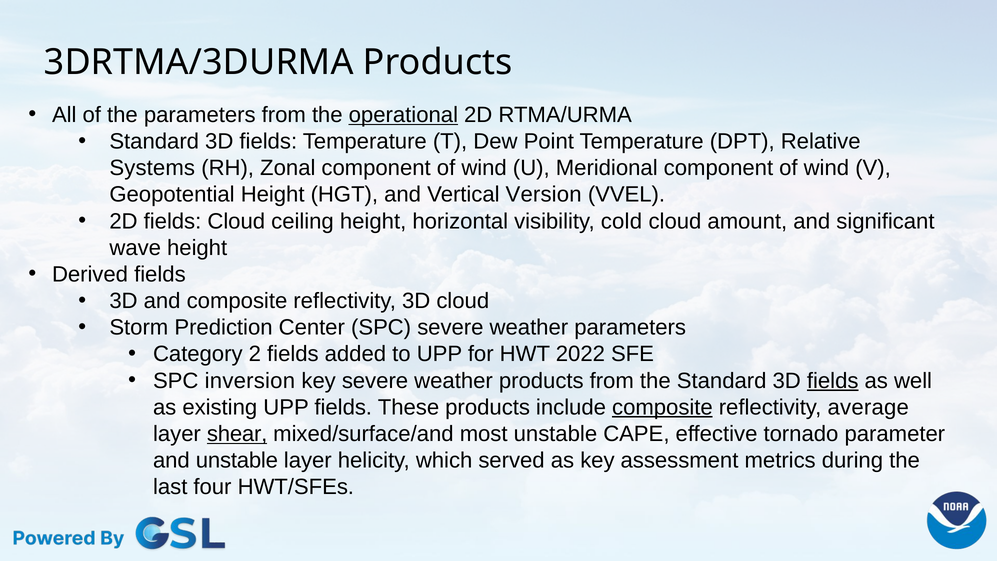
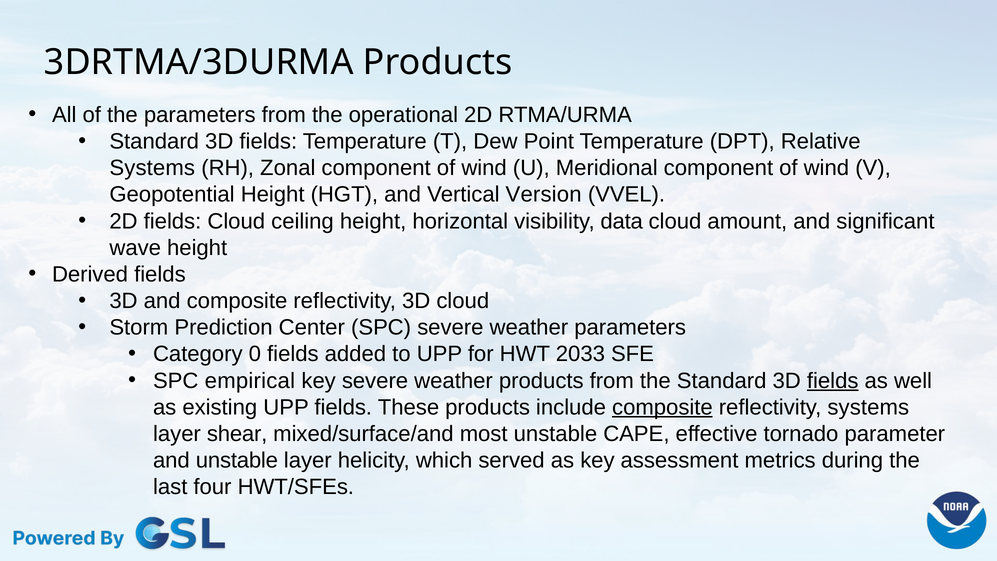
operational underline: present -> none
cold: cold -> data
2: 2 -> 0
2022: 2022 -> 2033
inversion: inversion -> empirical
reflectivity average: average -> systems
shear underline: present -> none
